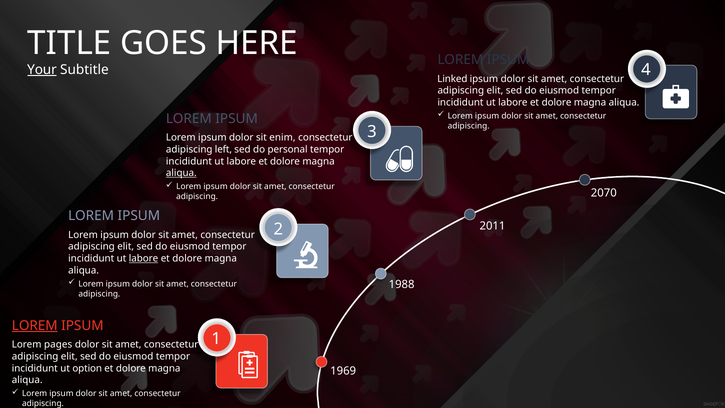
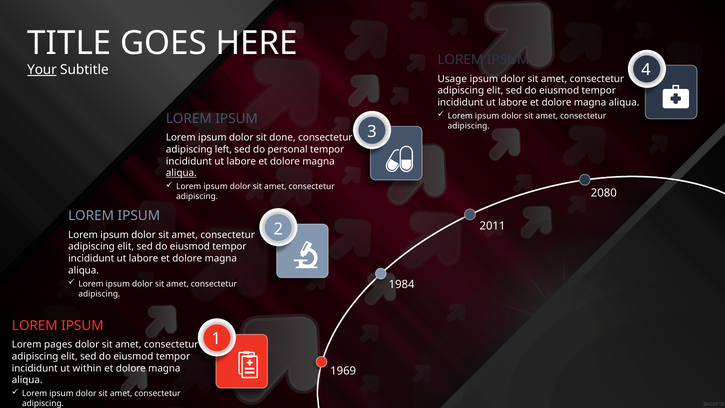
Linked: Linked -> Usage
enim: enim -> done
2070: 2070 -> 2080
labore at (144, 258) underline: present -> none
1988: 1988 -> 1984
LOREM at (35, 326) underline: present -> none
option: option -> within
